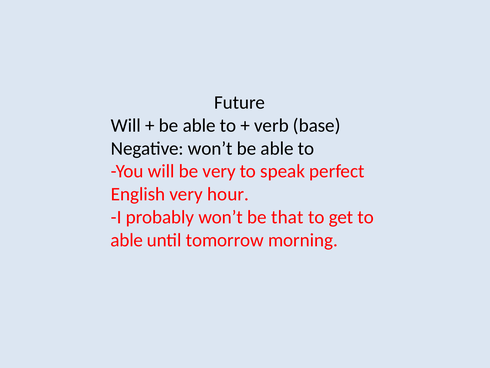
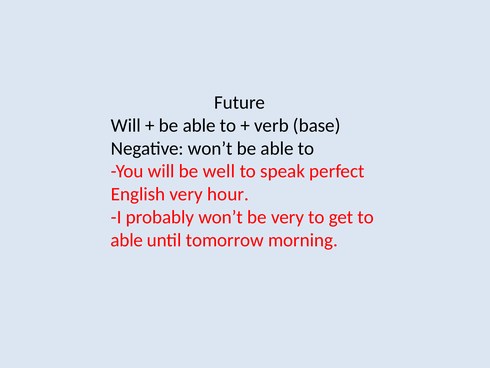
be very: very -> well
be that: that -> very
